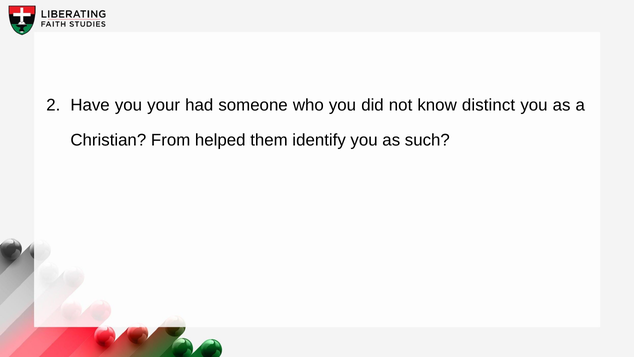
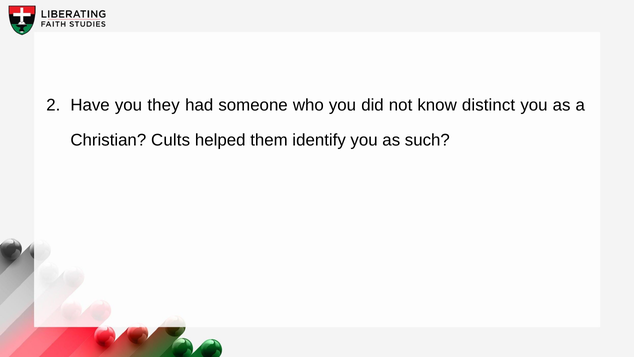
your: your -> they
From: From -> Cults
